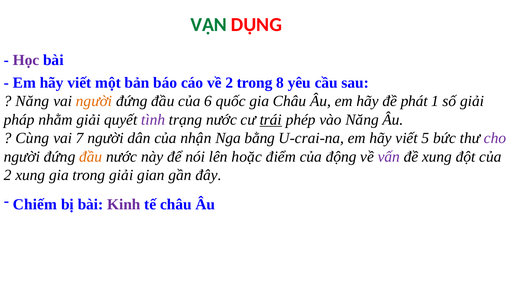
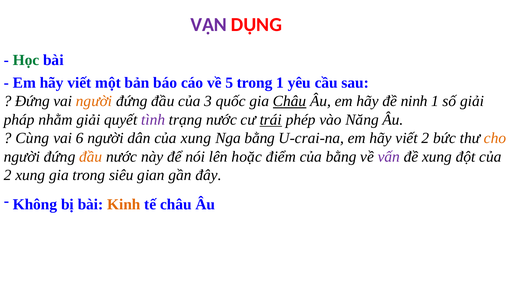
VẬN colour: green -> purple
Học colour: purple -> green
về 2: 2 -> 5
trong 8: 8 -> 1
Năng at (32, 101): Năng -> Đứng
6: 6 -> 3
Châu at (290, 101) underline: none -> present
phát: phát -> ninh
7: 7 -> 6
của nhận: nhận -> xung
viết 5: 5 -> 2
cho colour: purple -> orange
của động: động -> bằng
trong giải: giải -> siêu
Chiếm: Chiếm -> Không
Kinh colour: purple -> orange
